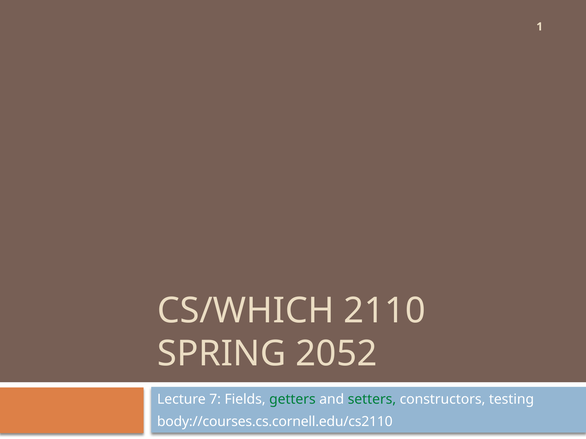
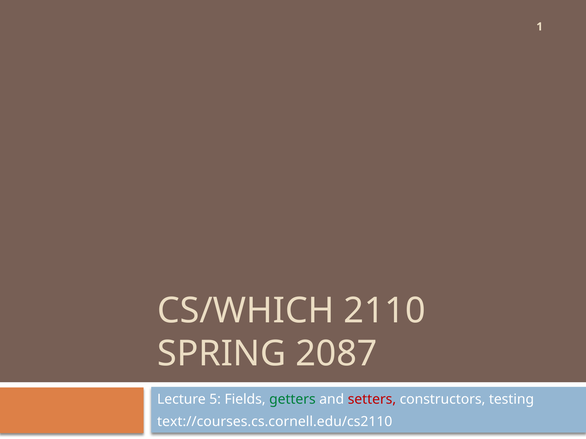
2052: 2052 -> 2087
7: 7 -> 5
setters colour: green -> red
body://courses.cs.cornell.edu/cs2110: body://courses.cs.cornell.edu/cs2110 -> text://courses.cs.cornell.edu/cs2110
